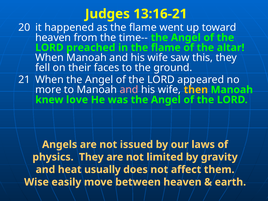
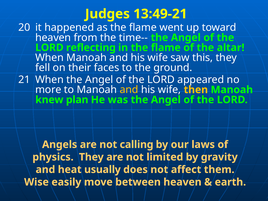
13:16-21: 13:16-21 -> 13:49-21
preached: preached -> reflecting
and at (129, 90) colour: pink -> yellow
love: love -> plan
issued: issued -> calling
